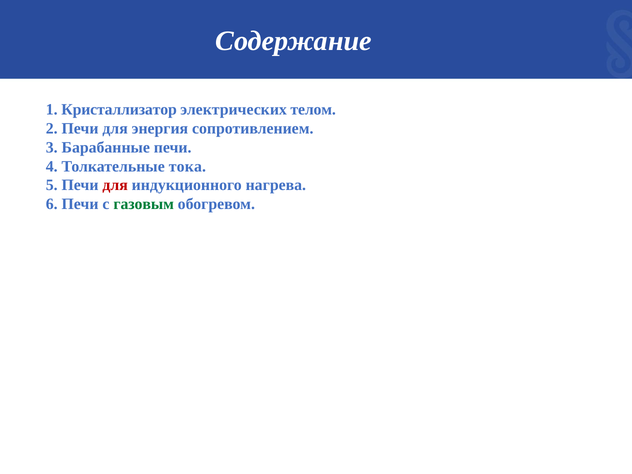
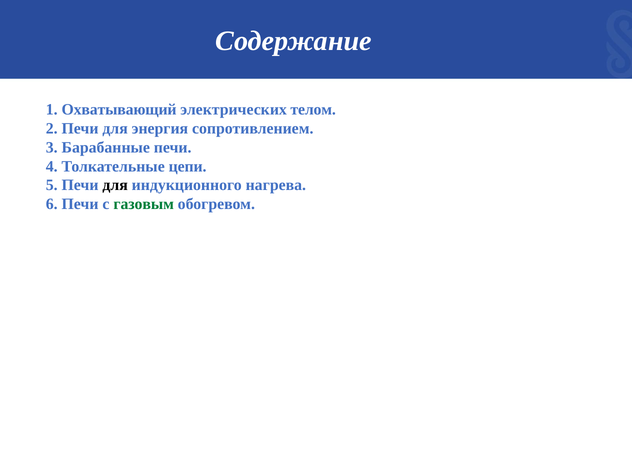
Кристаллизатор: Кристаллизатор -> Охватывающий
тока: тока -> цепи
для at (115, 185) colour: red -> black
